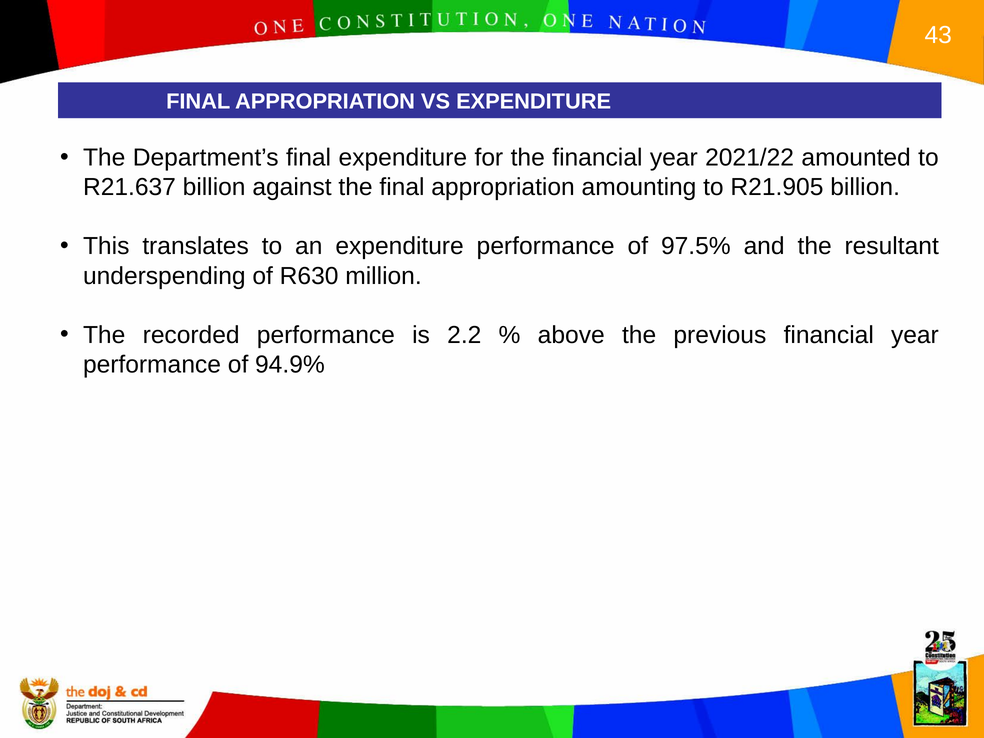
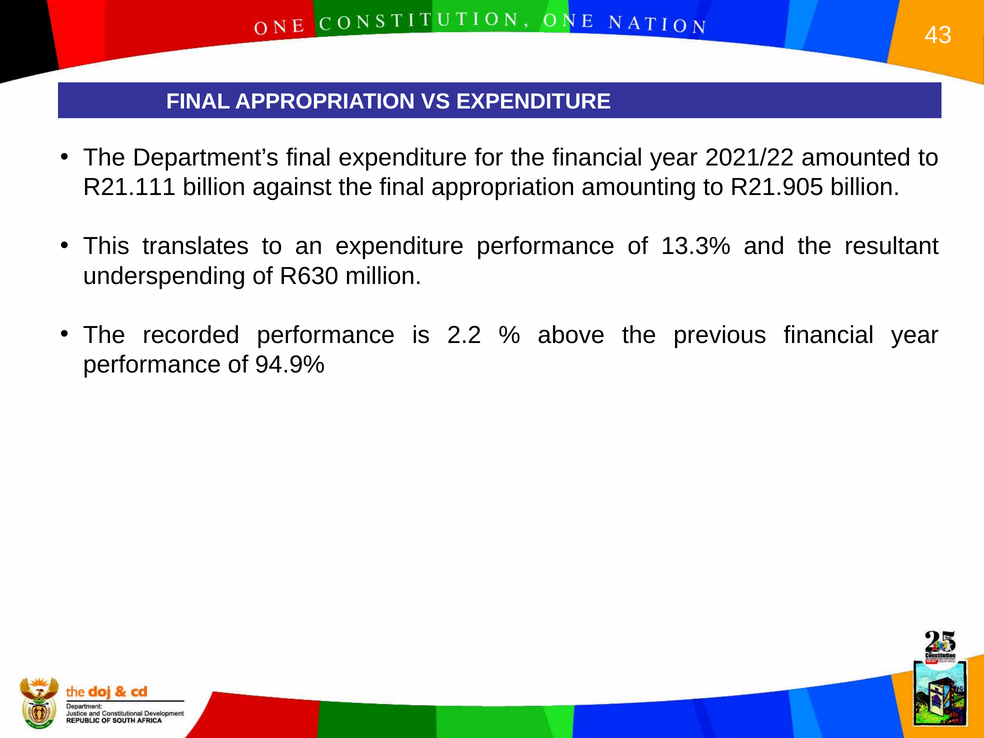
R21.637: R21.637 -> R21.111
97.5%: 97.5% -> 13.3%
